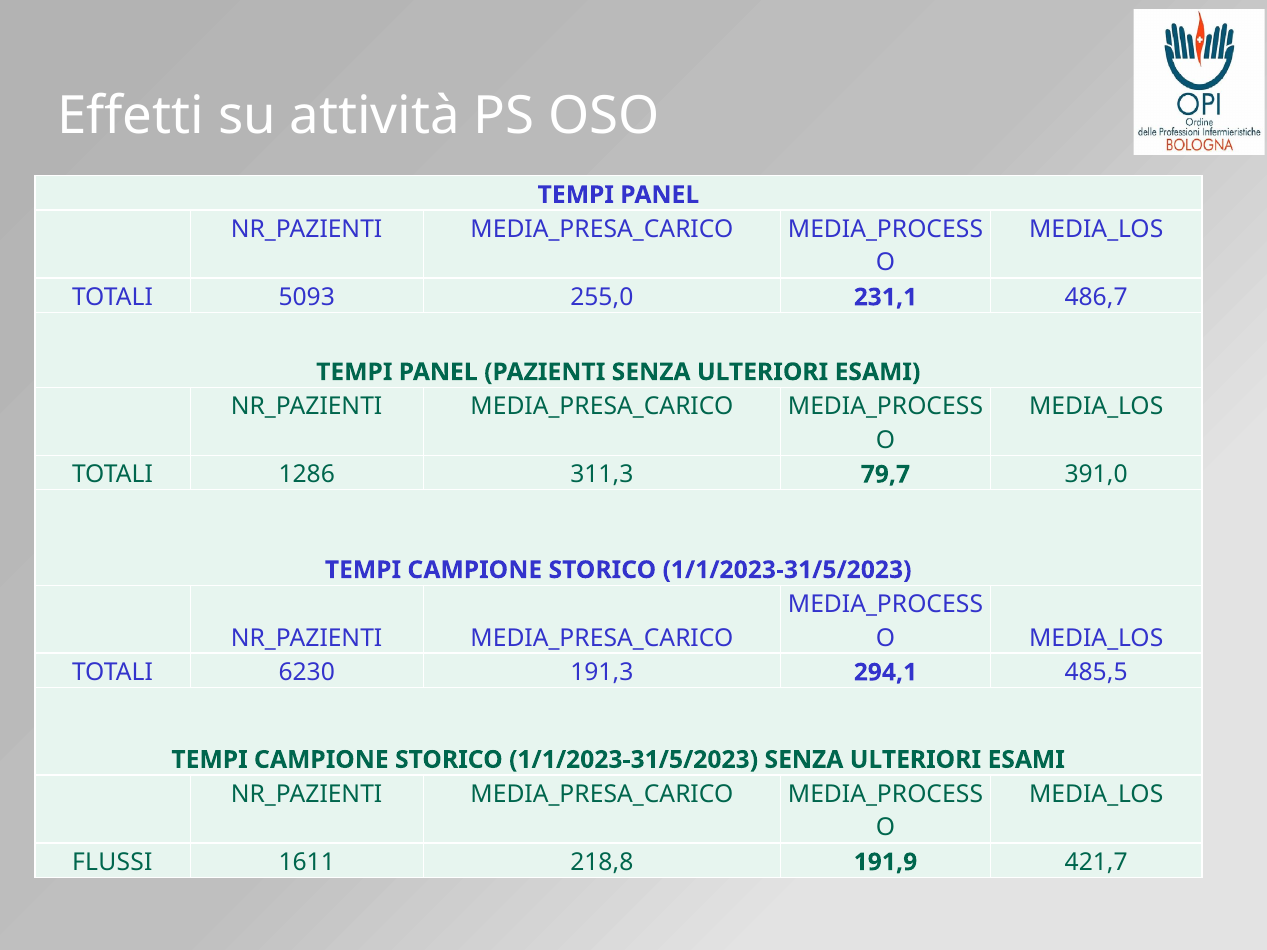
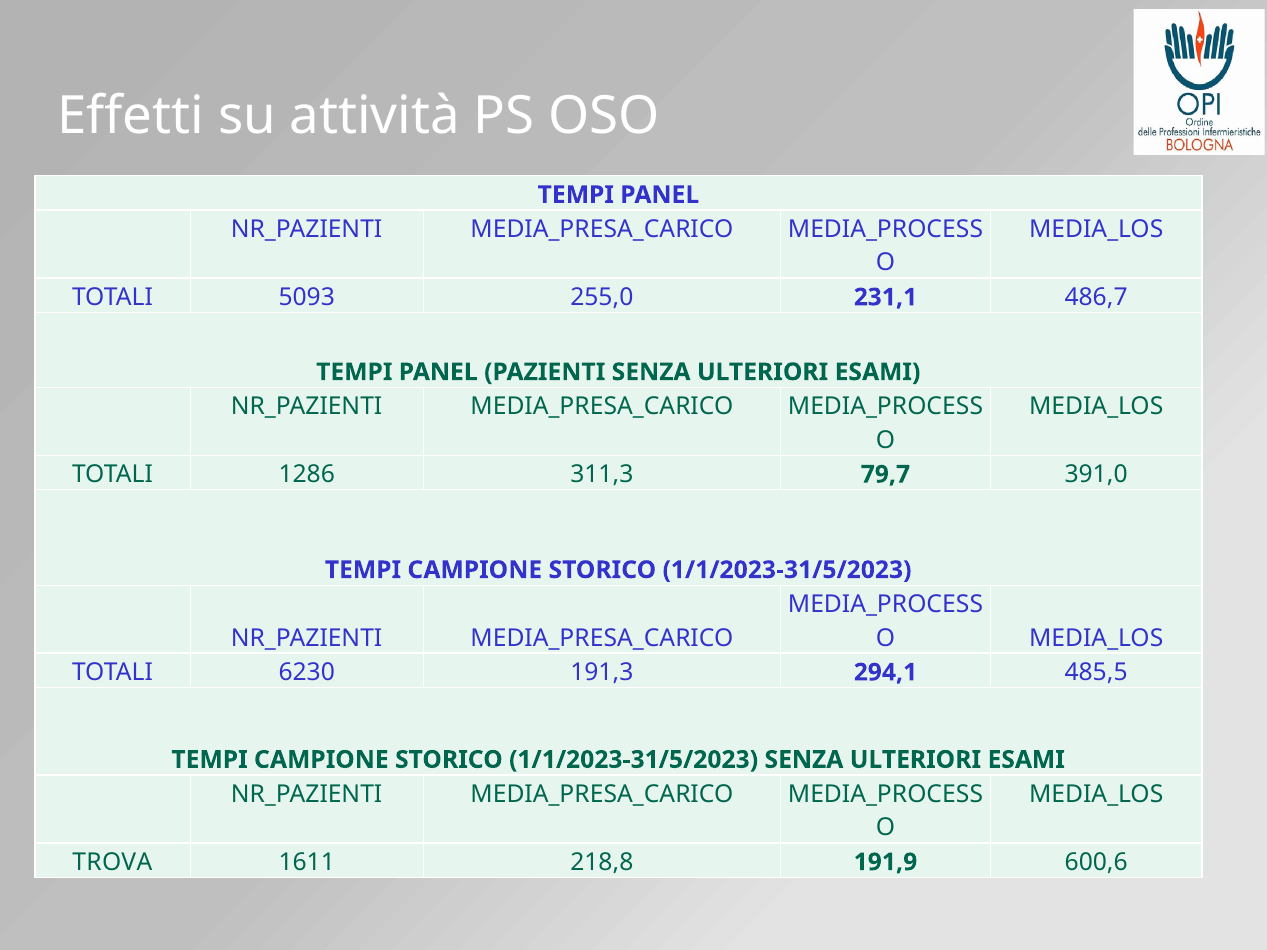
FLUSSI: FLUSSI -> TROVA
421,7: 421,7 -> 600,6
